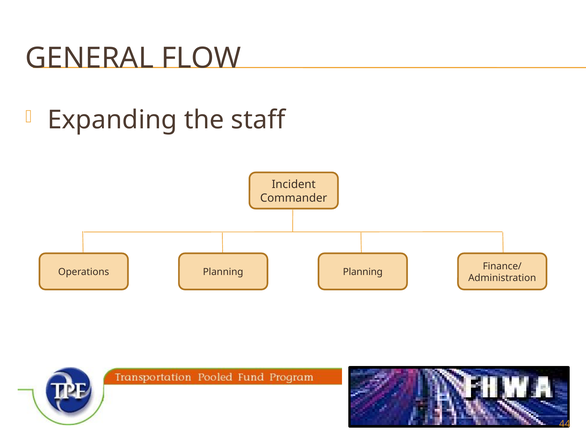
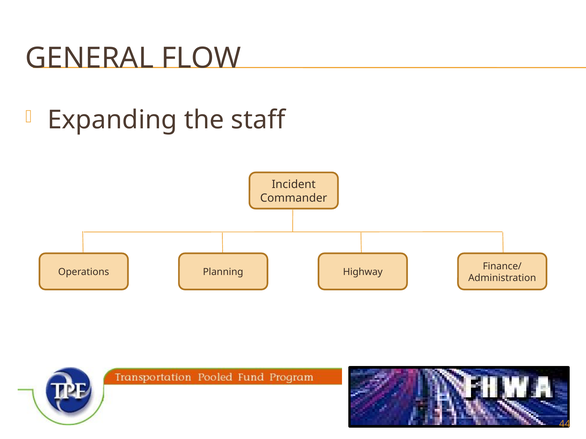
Operations Planning: Planning -> Highway
